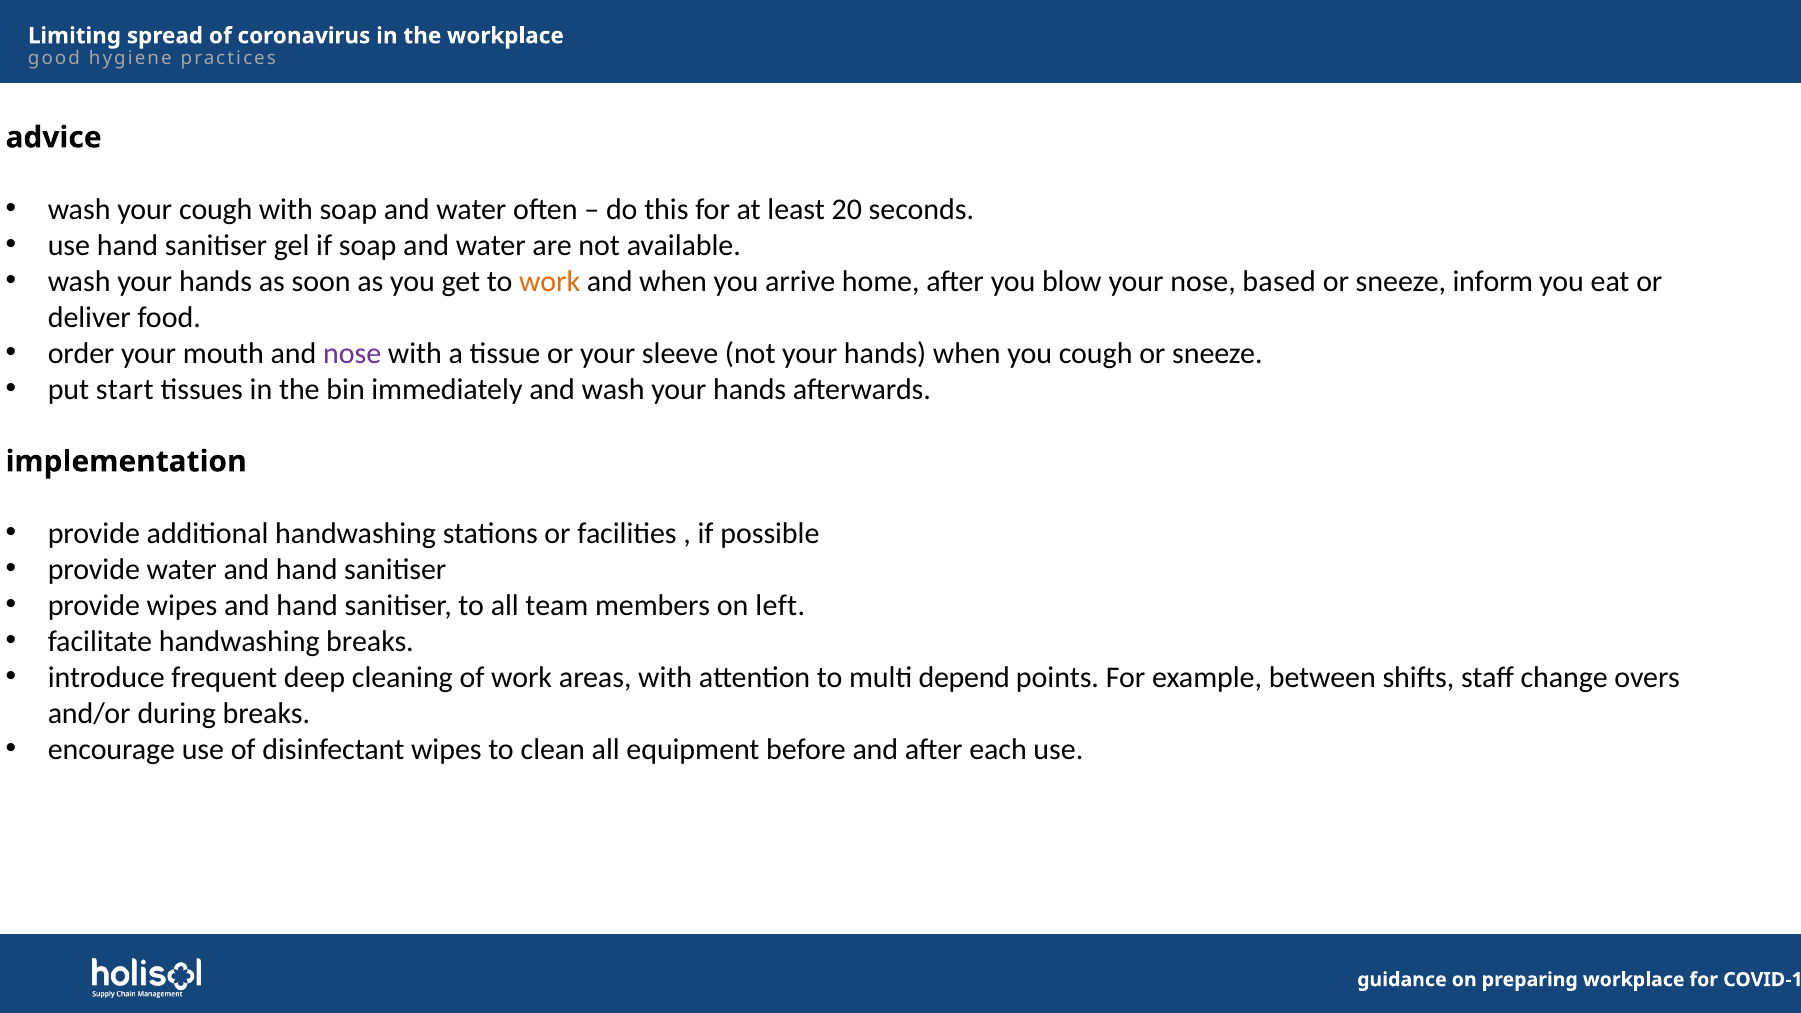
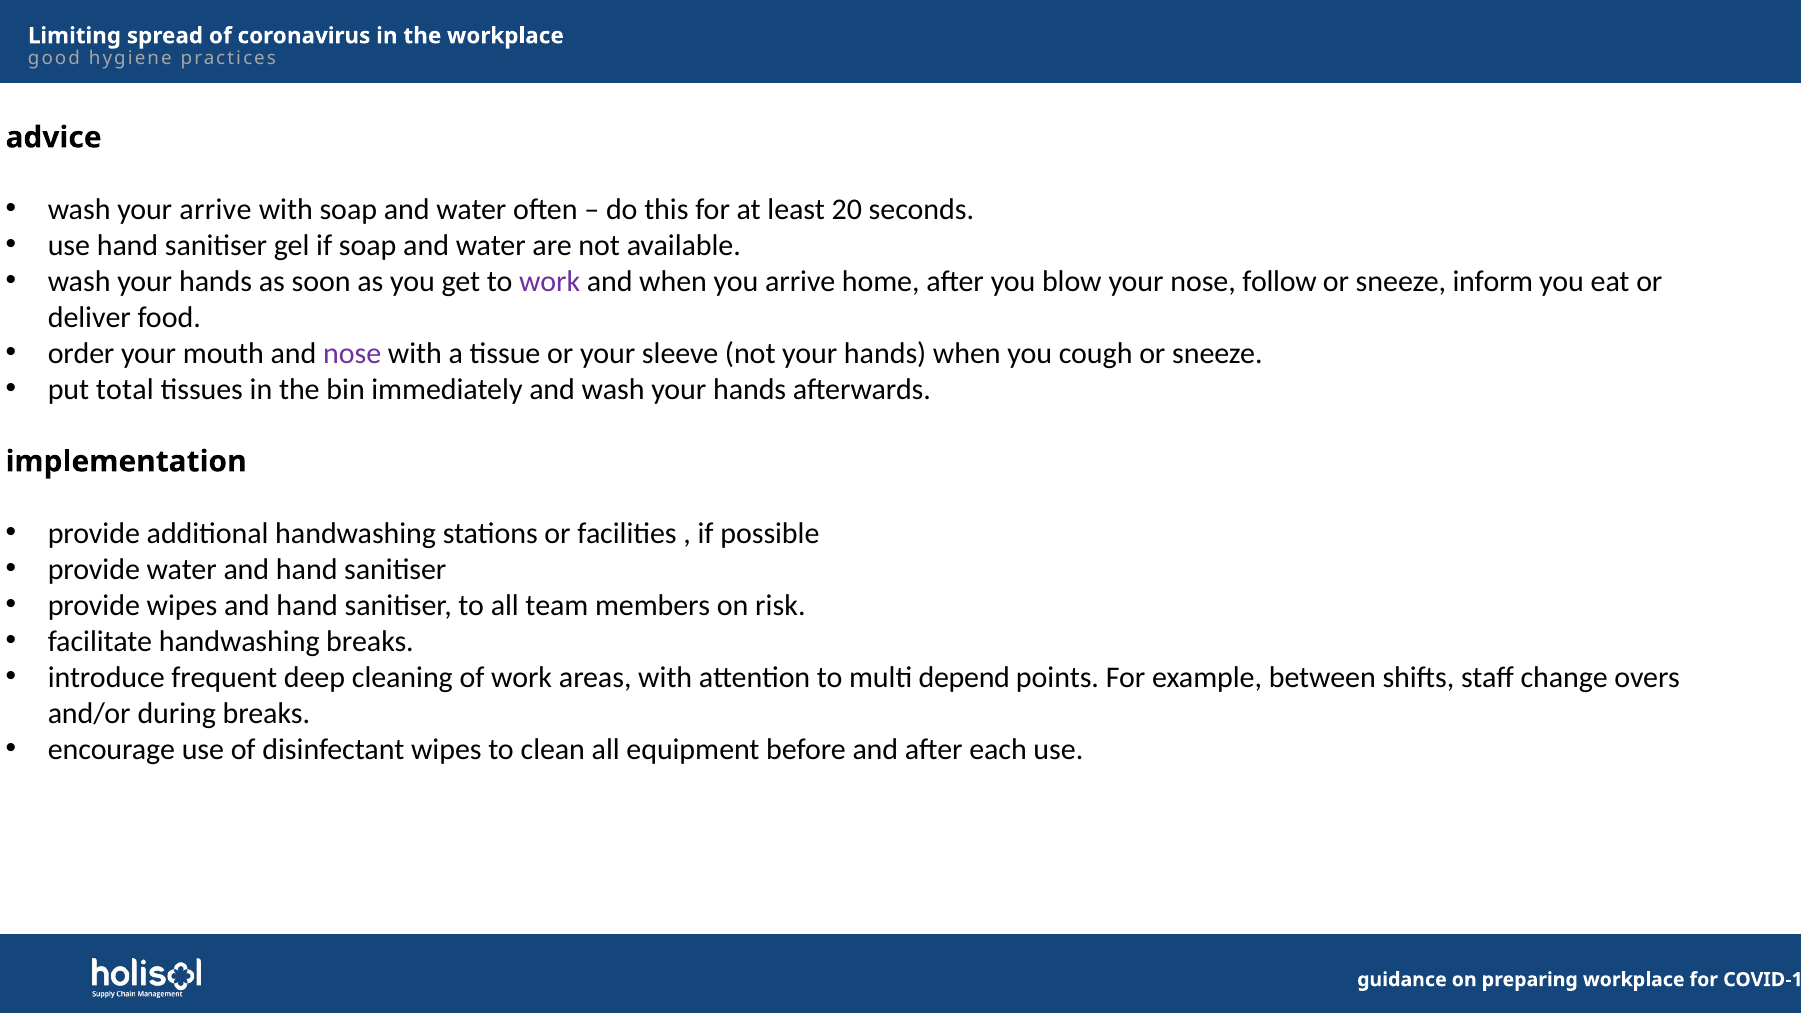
your cough: cough -> arrive
work at (550, 282) colour: orange -> purple
based: based -> follow
start: start -> total
left: left -> risk
